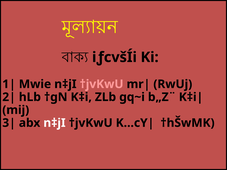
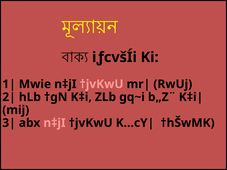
n‡jI at (54, 123) colour: white -> pink
